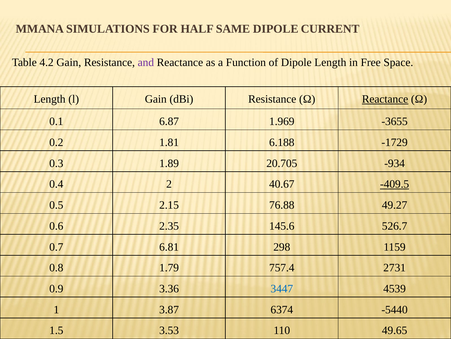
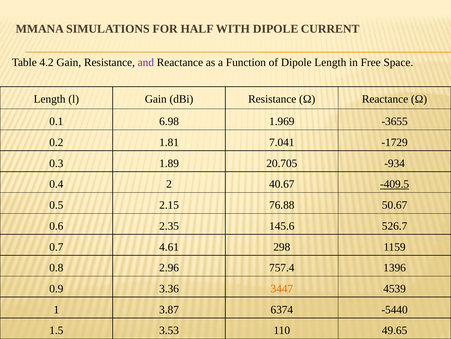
SAME: SAME -> WITH
Reactance at (385, 99) underline: present -> none
6.87: 6.87 -> 6.98
6.188: 6.188 -> 7.041
49.27: 49.27 -> 50.67
6.81: 6.81 -> 4.61
1.79: 1.79 -> 2.96
2731: 2731 -> 1396
3447 colour: blue -> orange
